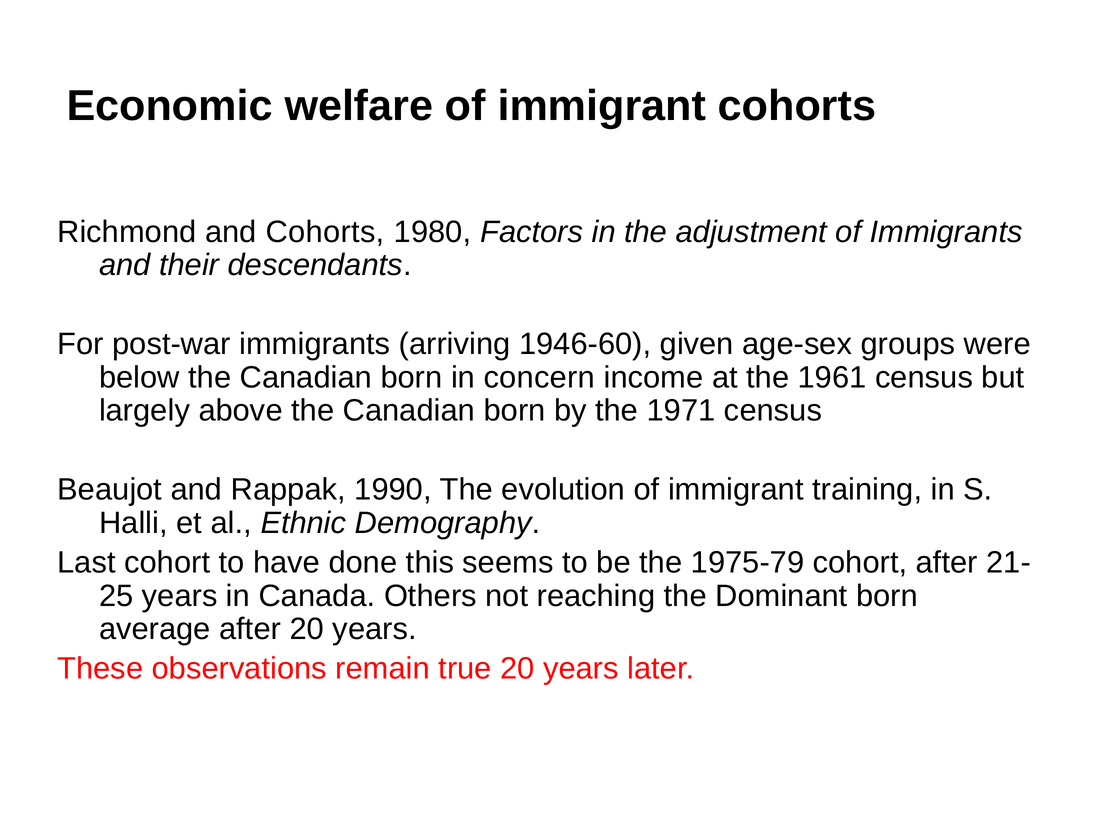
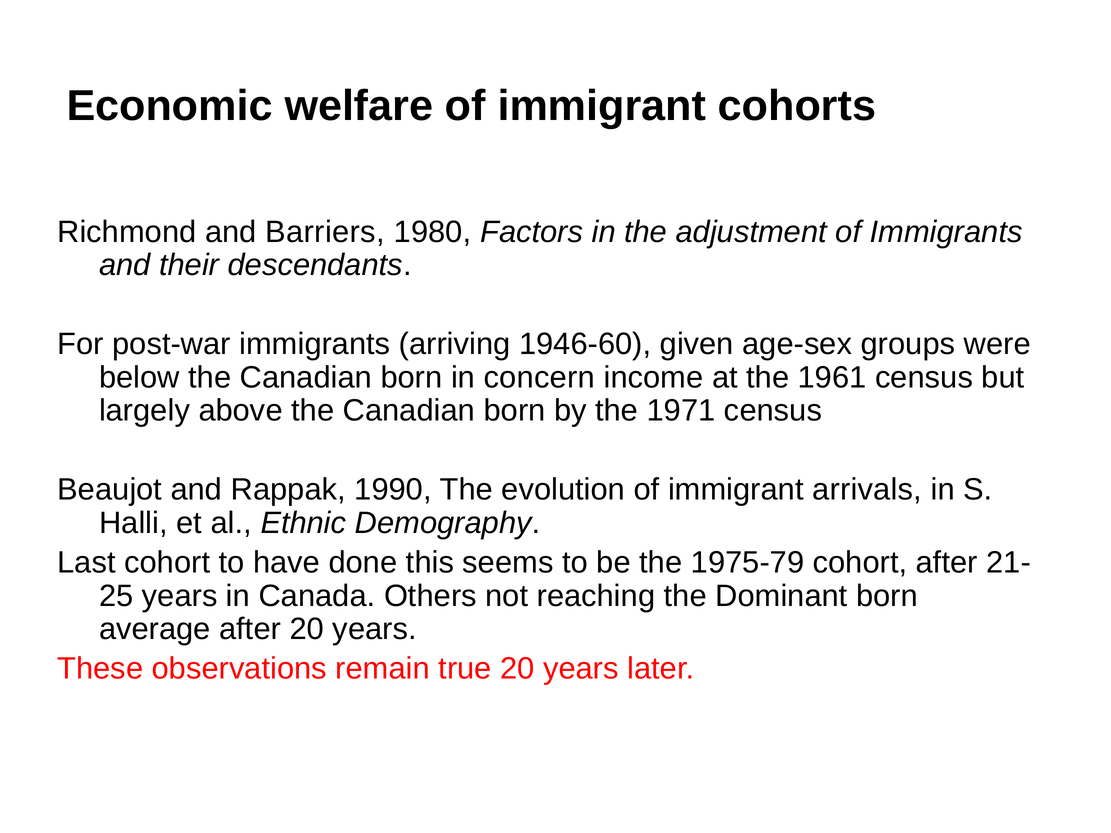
and Cohorts: Cohorts -> Barriers
training: training -> arrivals
